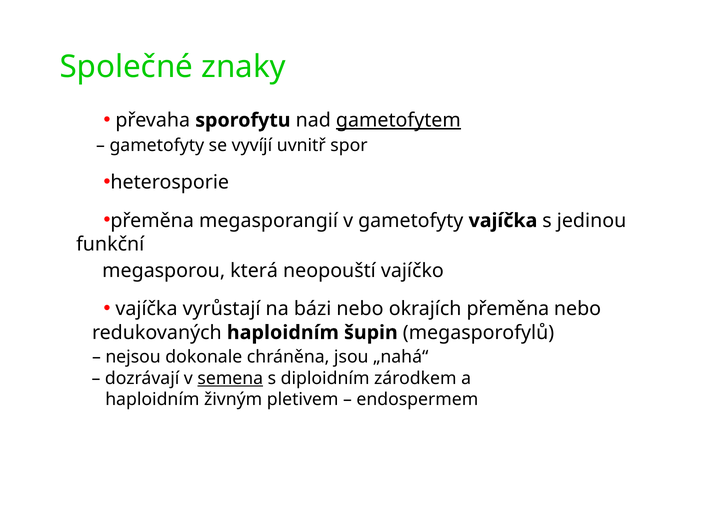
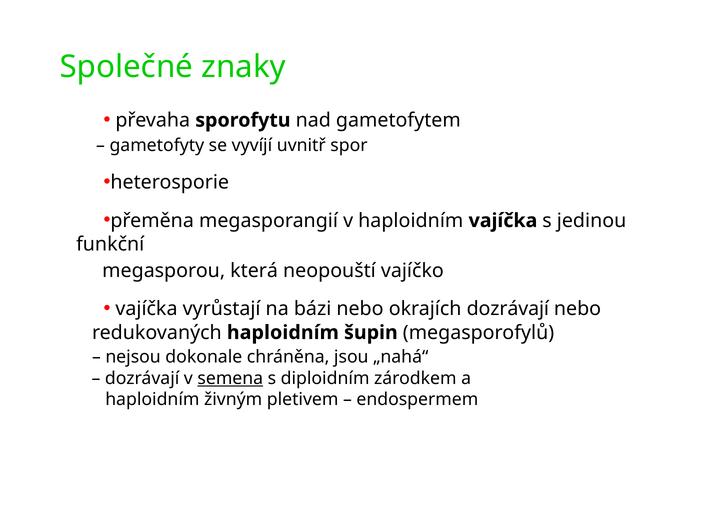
gametofytem underline: present -> none
v gametofyty: gametofyty -> haploidním
okrajích přeměna: přeměna -> dozrávají
